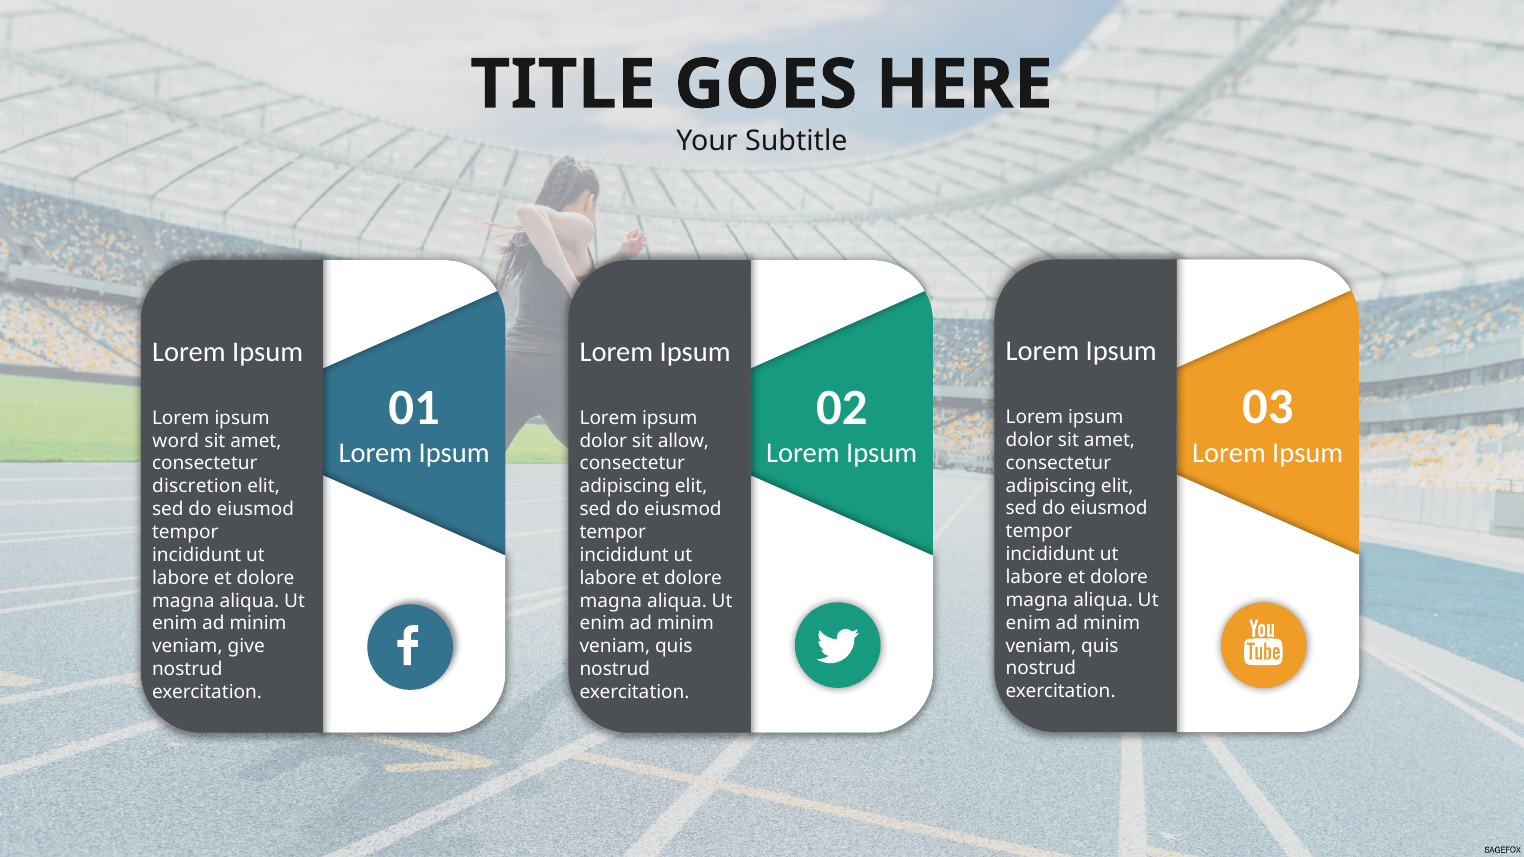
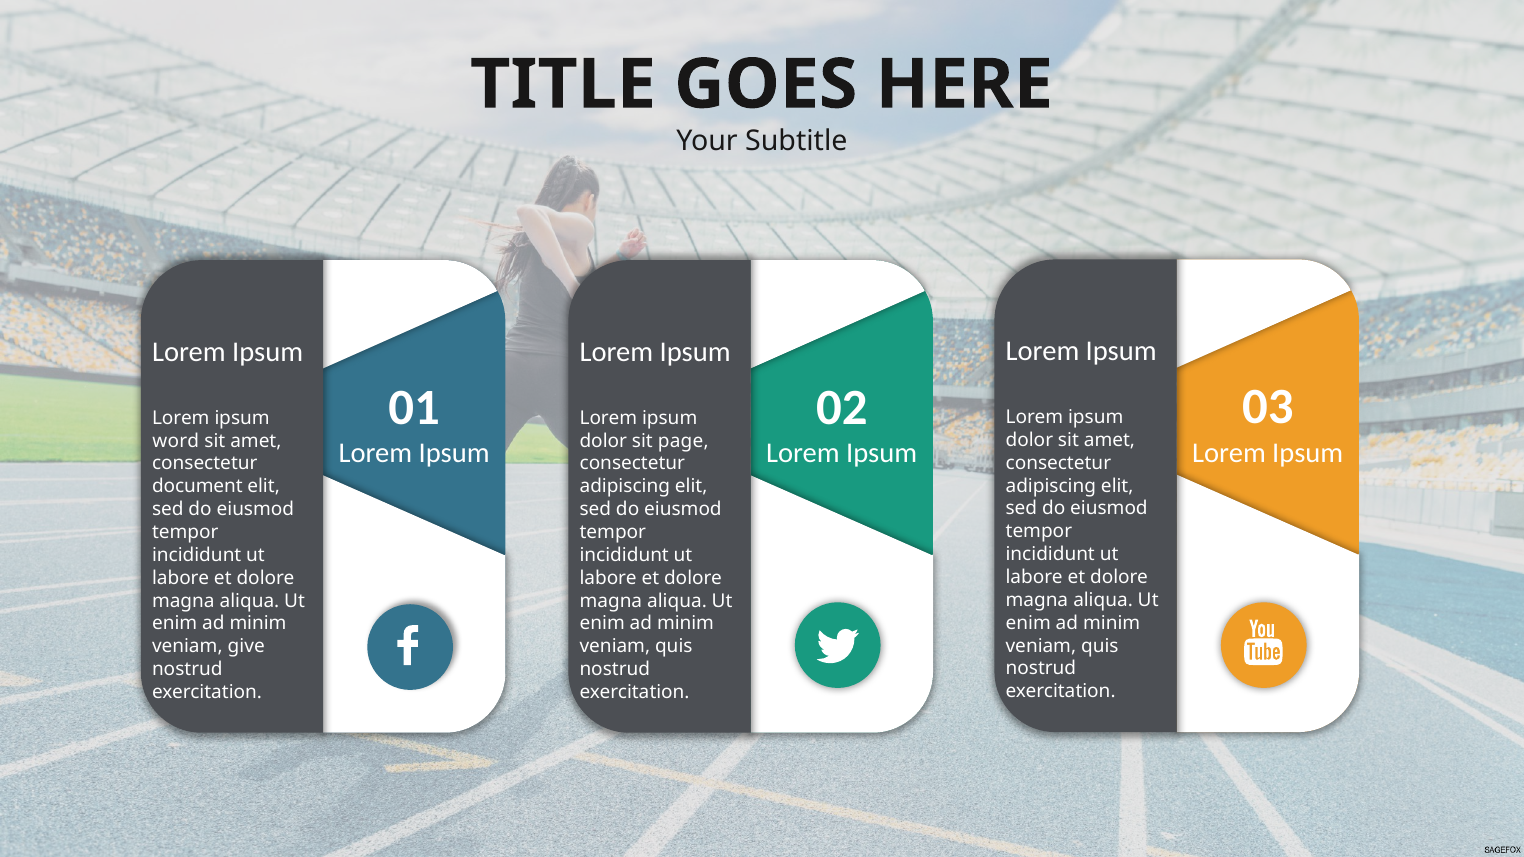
allow: allow -> page
discretion: discretion -> document
